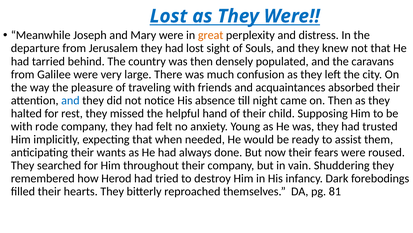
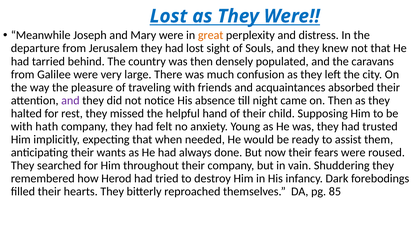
and at (70, 100) colour: blue -> purple
rode: rode -> hath
81: 81 -> 85
